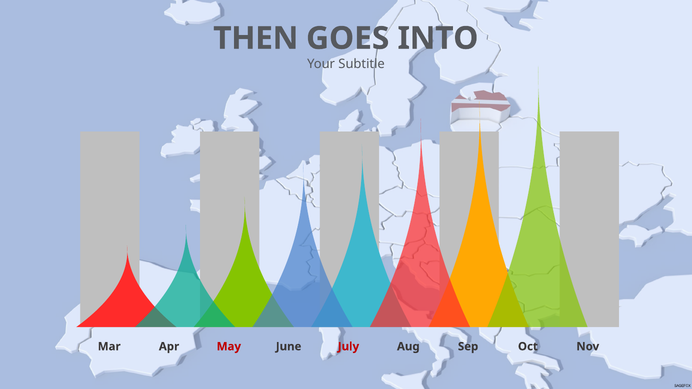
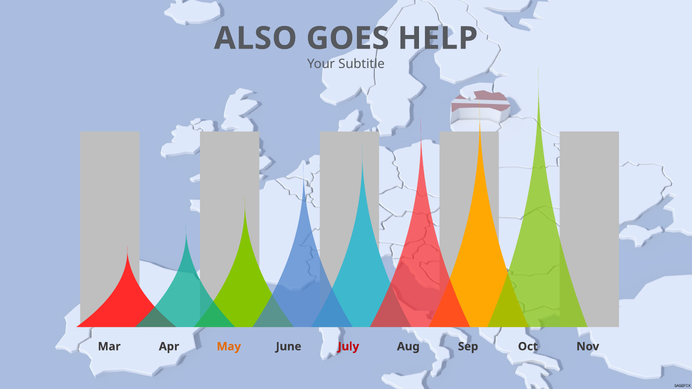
THEN: THEN -> ALSO
INTO: INTO -> HELP
May colour: red -> orange
